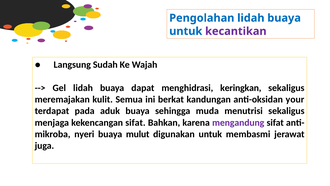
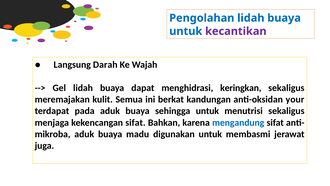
Sudah: Sudah -> Darah
sehingga muda: muda -> untuk
mengandung colour: purple -> blue
nyeri at (84, 134): nyeri -> aduk
mulut: mulut -> madu
